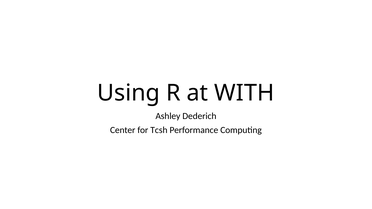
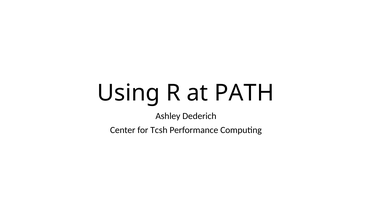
WITH: WITH -> PATH
